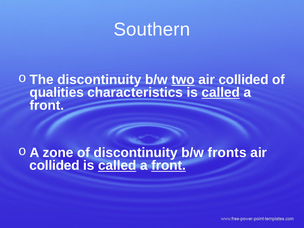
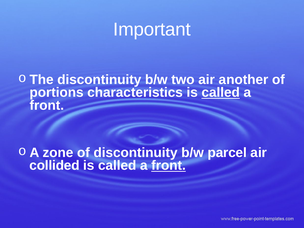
Southern: Southern -> Important
two underline: present -> none
collided at (244, 80): collided -> another
qualities: qualities -> portions
fronts: fronts -> parcel
called at (117, 166) underline: present -> none
